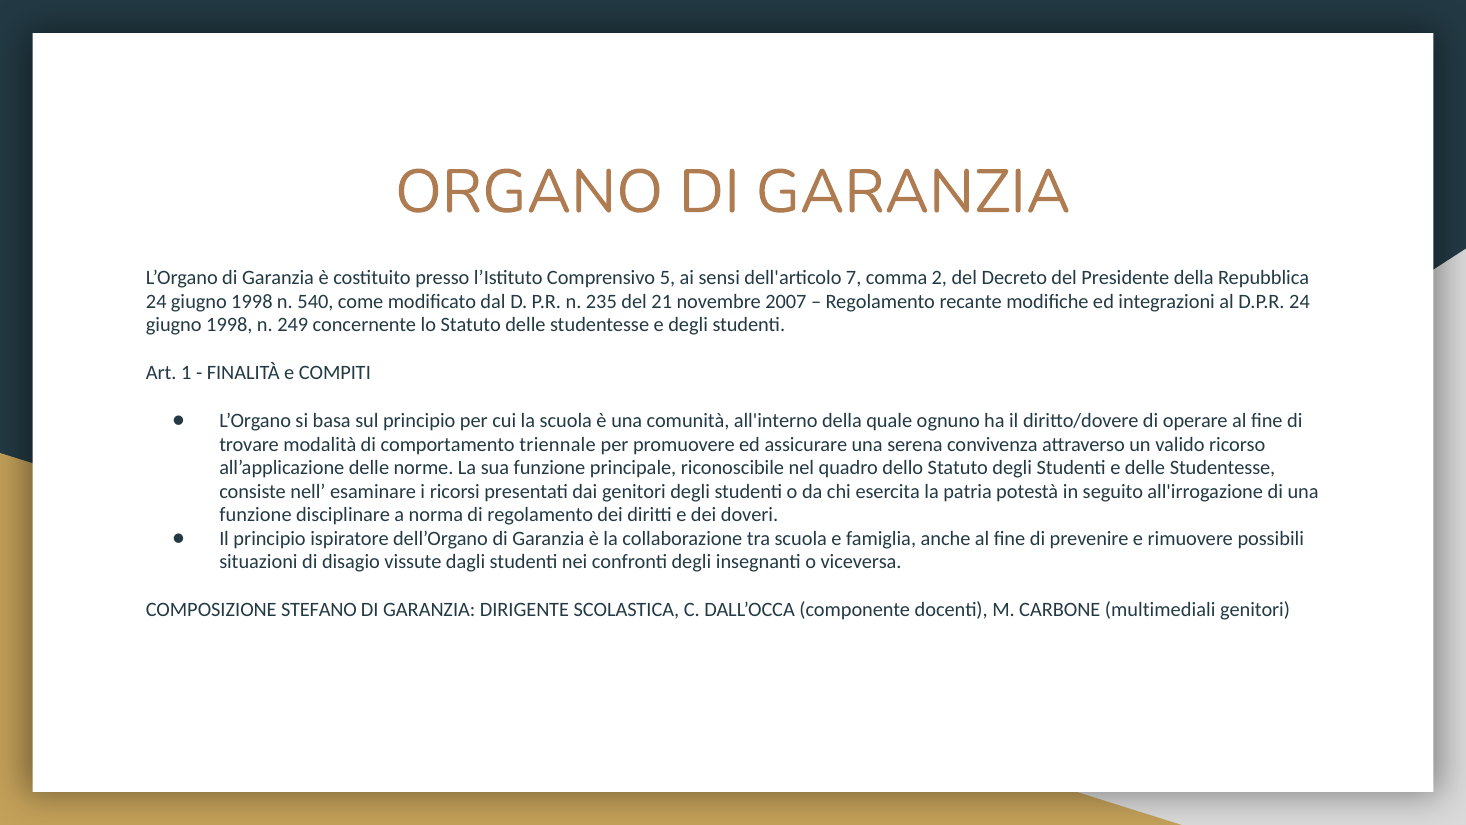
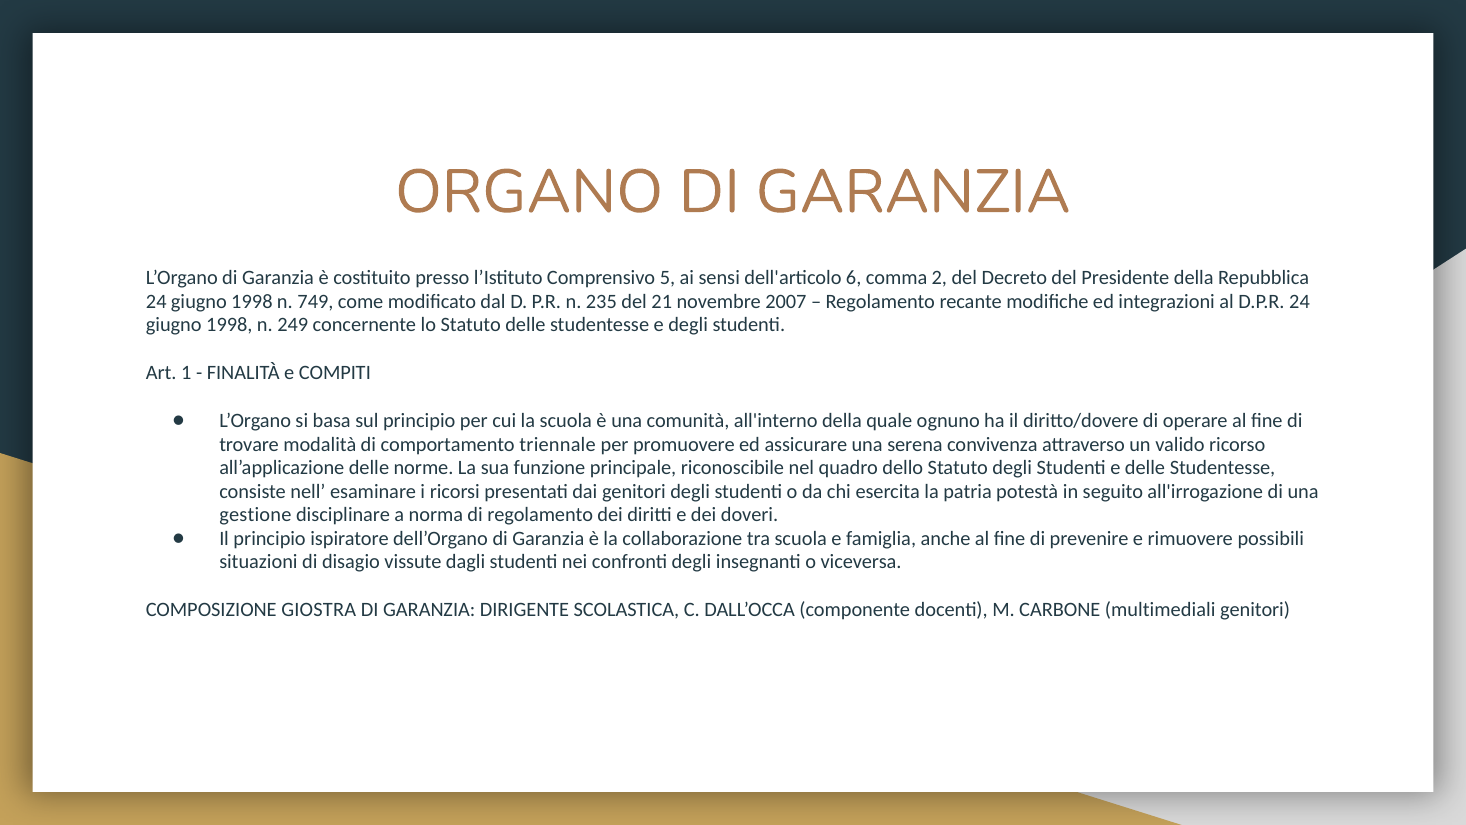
7: 7 -> 6
540: 540 -> 749
funzione at (255, 515): funzione -> gestione
STEFANO: STEFANO -> GIOSTRA
